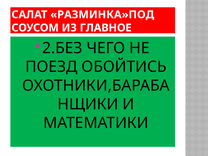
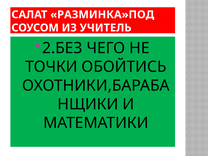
ГЛАВНОЕ: ГЛАВНОЕ -> УЧИТЕЛЬ
ПОЕЗД: ПОЕЗД -> ТОЧКИ
